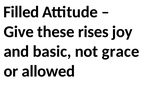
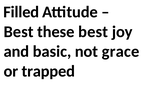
Give at (19, 32): Give -> Best
these rises: rises -> best
allowed: allowed -> trapped
